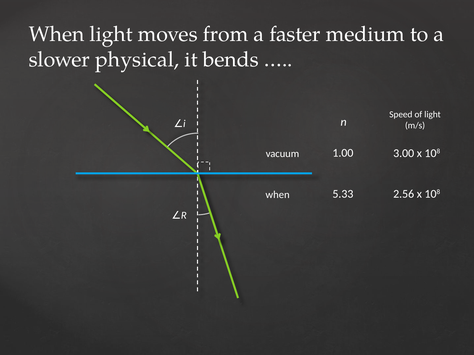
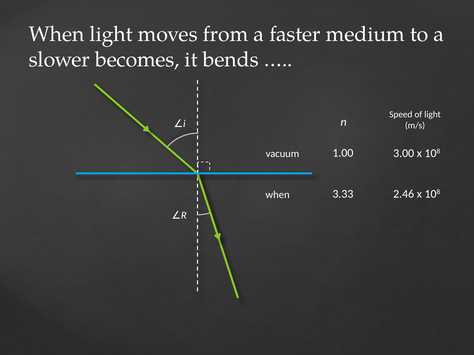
physical: physical -> becomes
5.33: 5.33 -> 3.33
2.56: 2.56 -> 2.46
